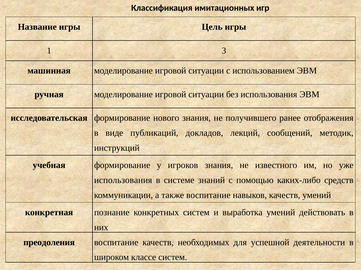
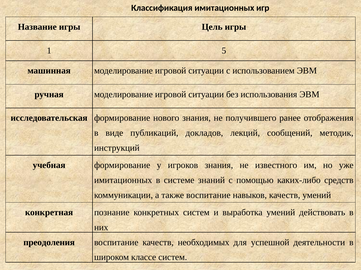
3: 3 -> 5
использования at (123, 181): использования -> имитационных
